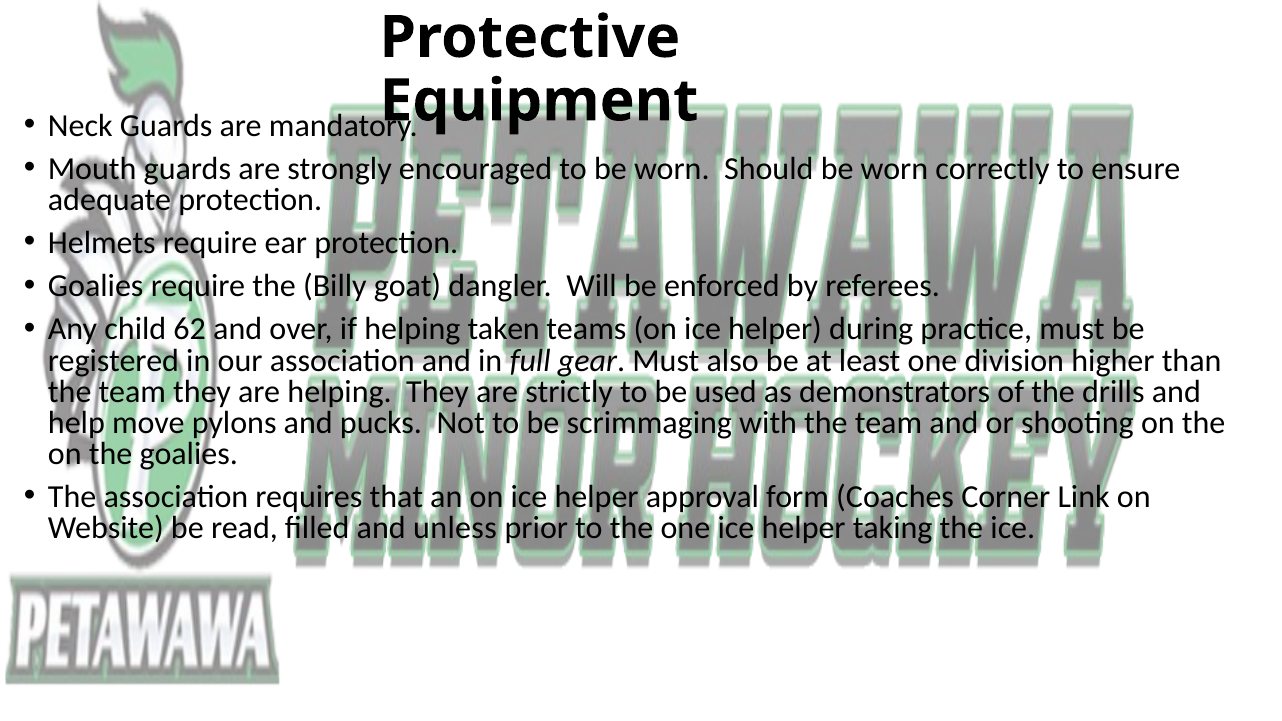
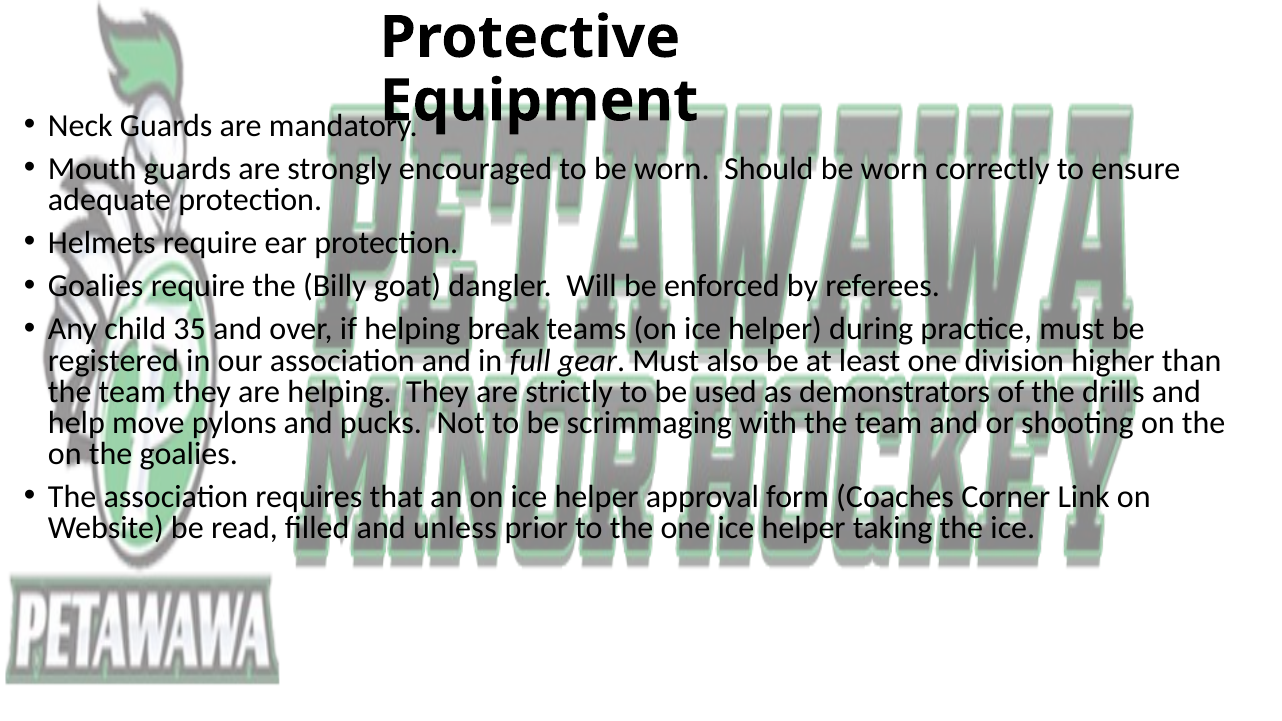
62: 62 -> 35
taken: taken -> break
